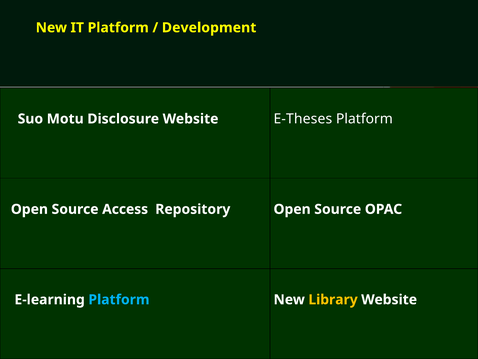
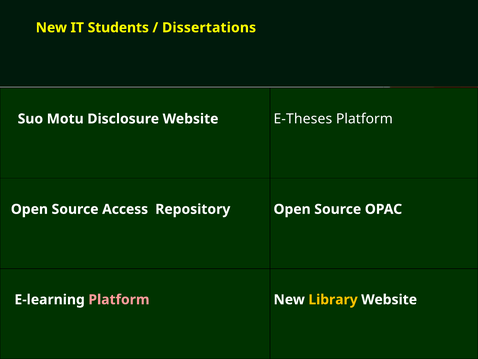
IT Platform: Platform -> Students
Development: Development -> Dissertations
Platform at (119, 299) colour: light blue -> pink
